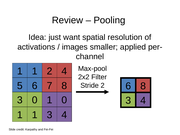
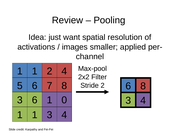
3 0: 0 -> 6
